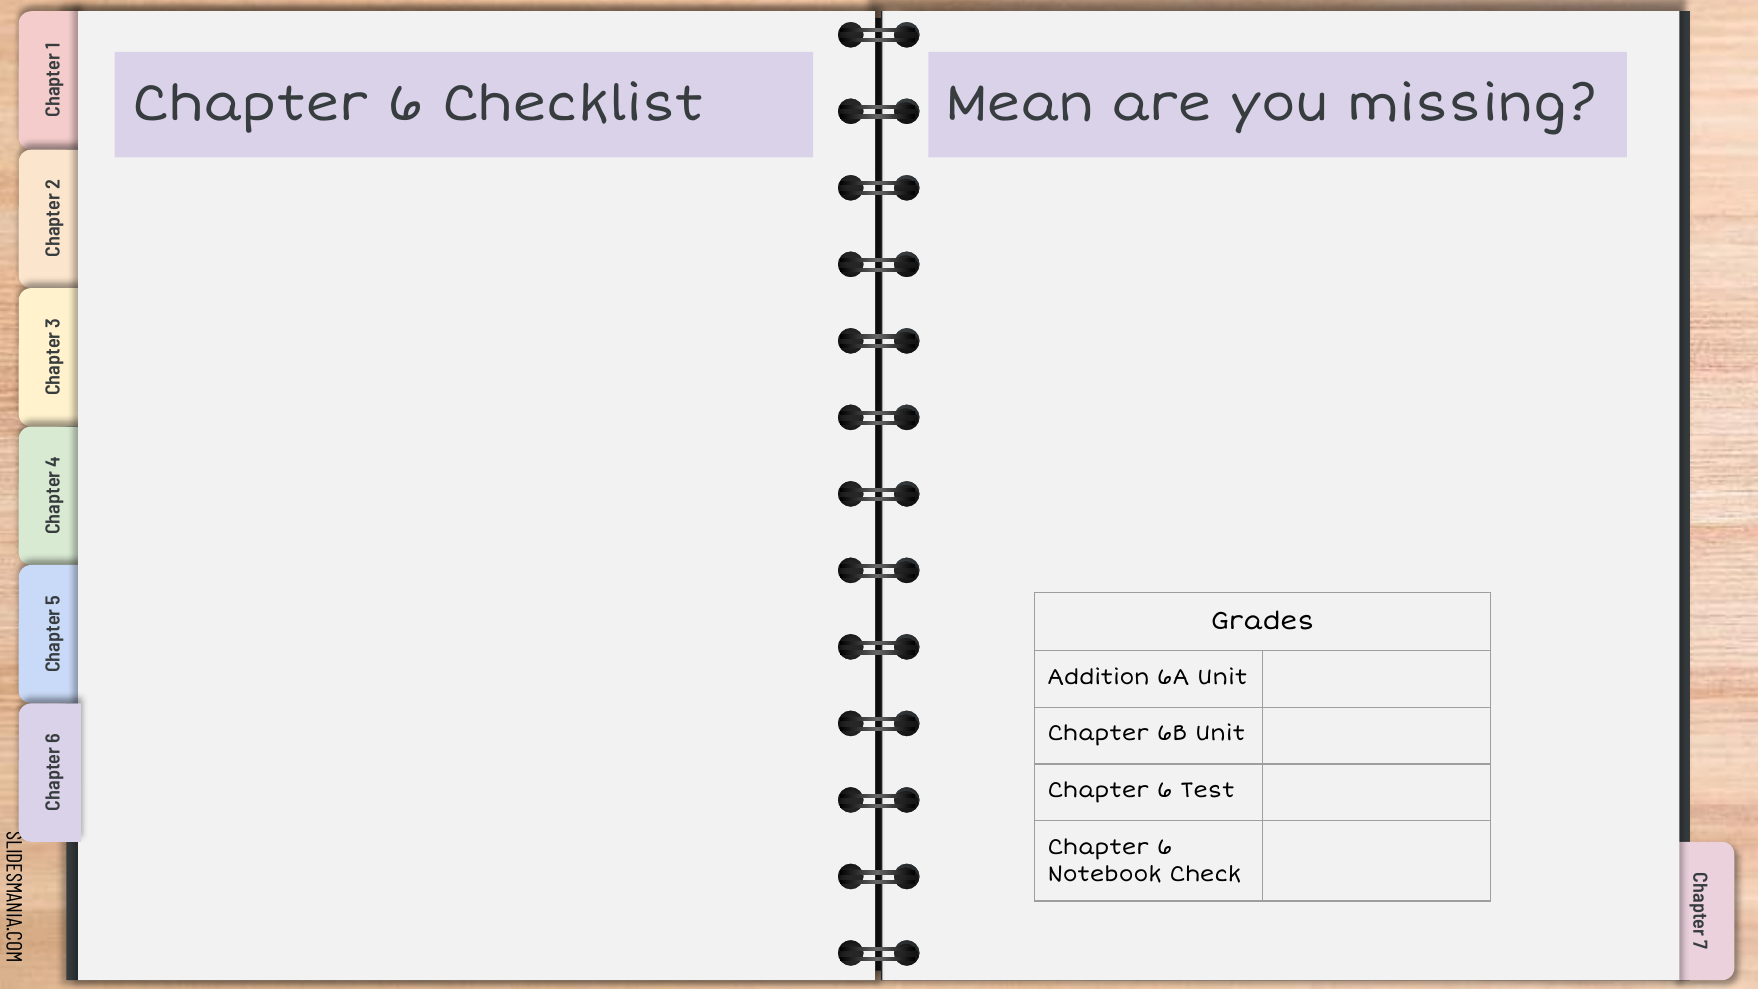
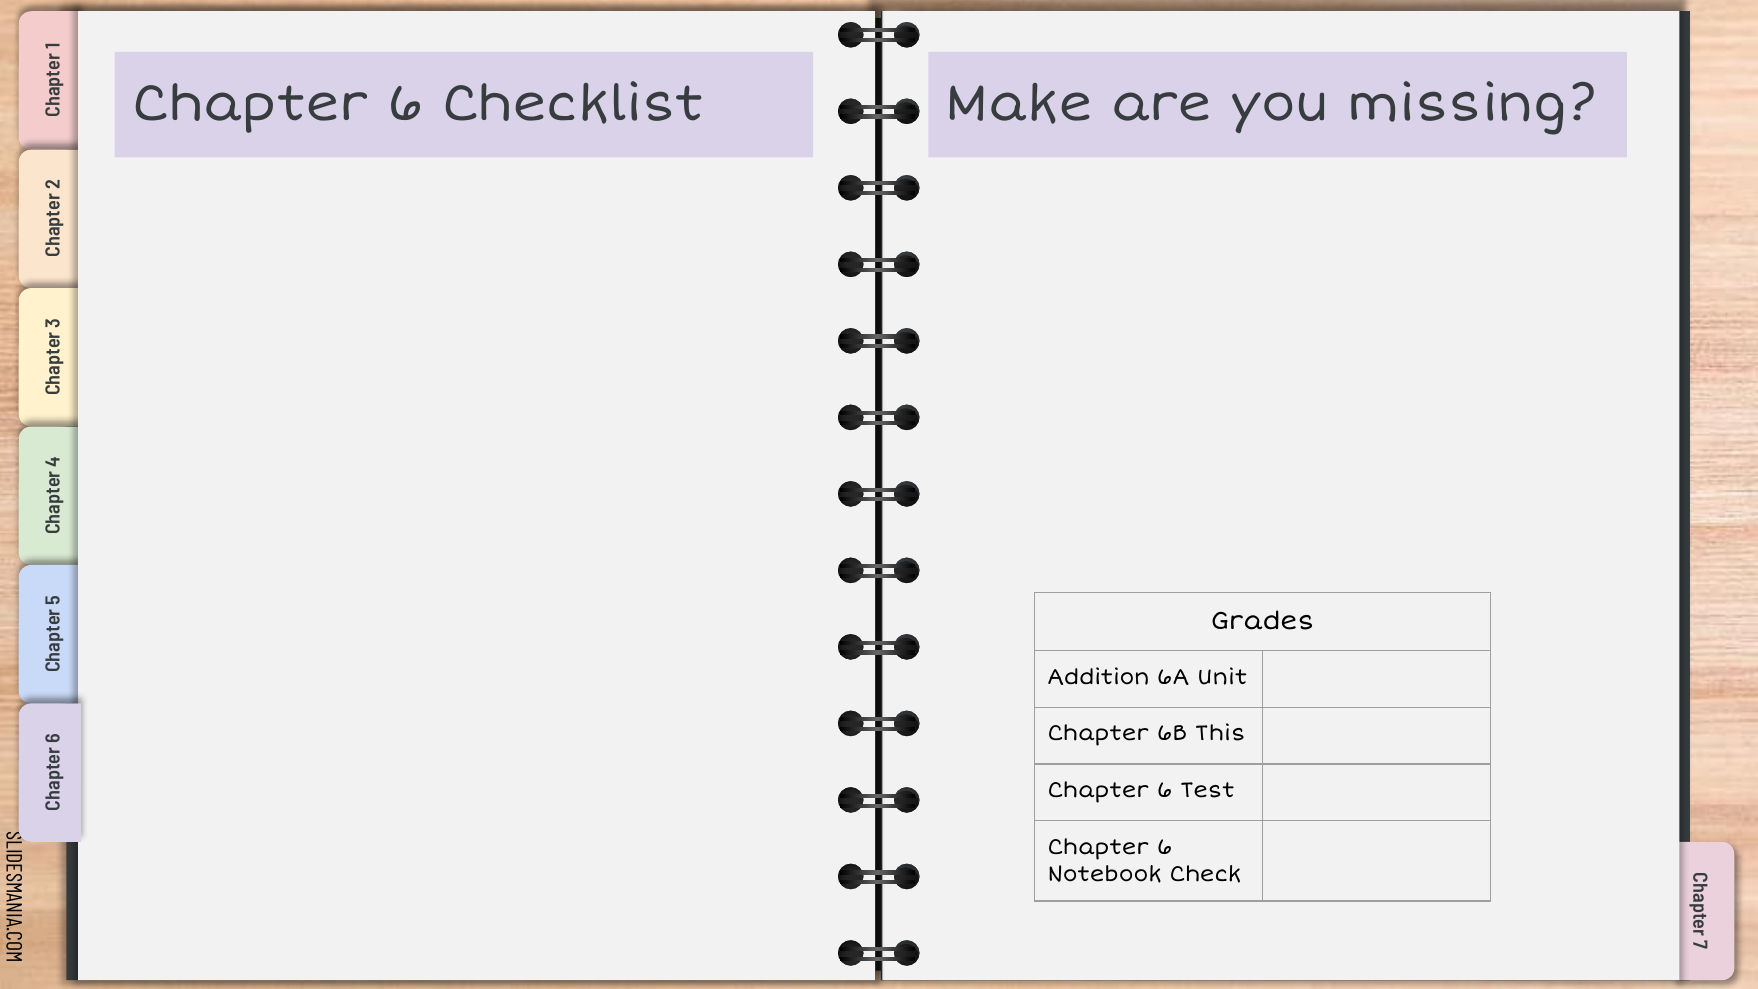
Mean: Mean -> Make
6B Unit: Unit -> This
